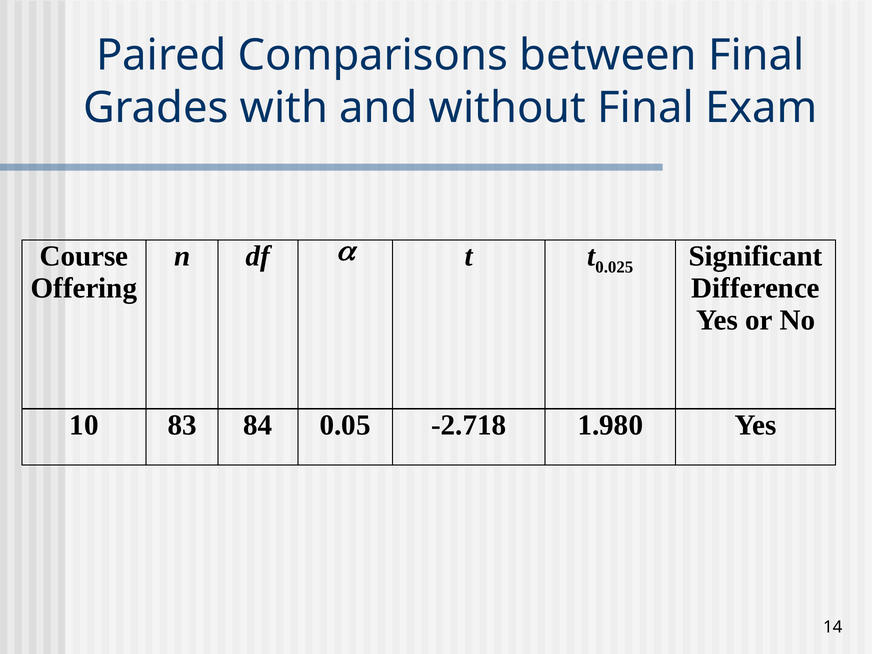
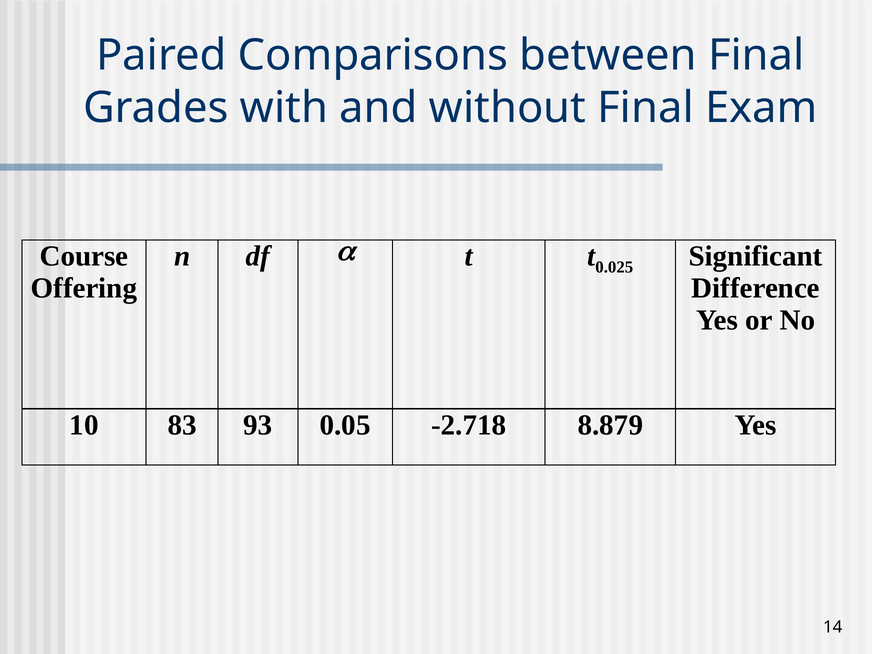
84: 84 -> 93
1.980: 1.980 -> 8.879
